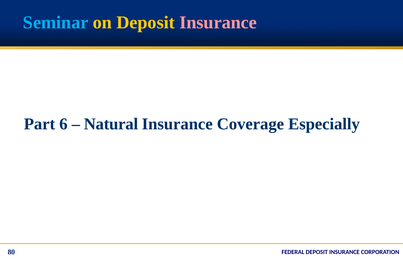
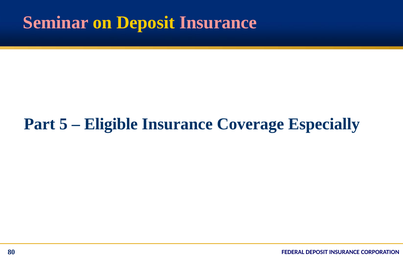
Seminar colour: light blue -> pink
6: 6 -> 5
Natural: Natural -> Eligible
